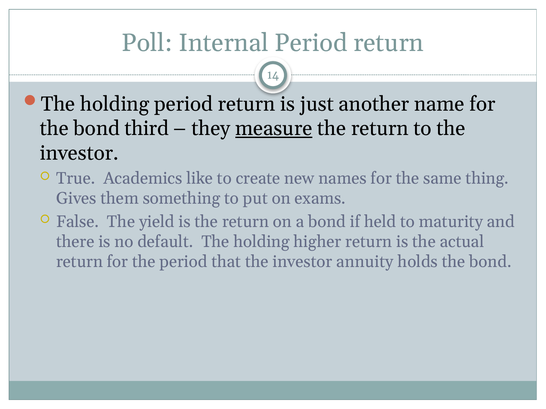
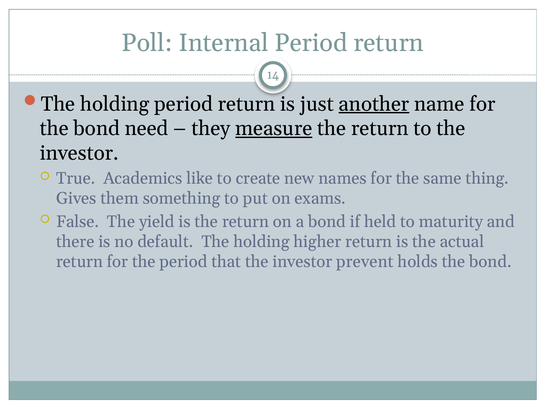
another underline: none -> present
third: third -> need
annuity: annuity -> prevent
